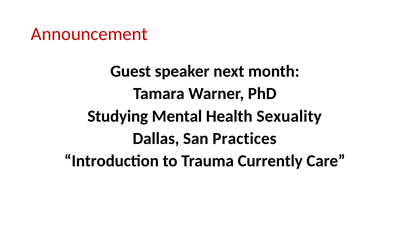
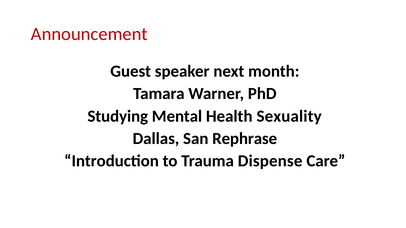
Practices: Practices -> Rephrase
Currently: Currently -> Dispense
